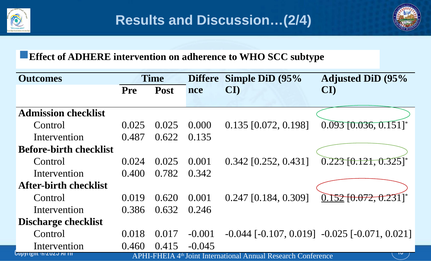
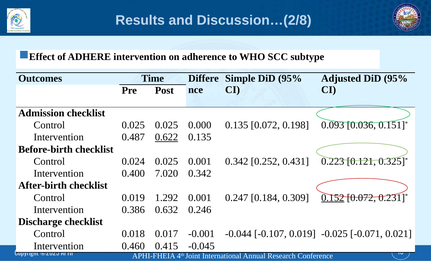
Discussion…(2/4: Discussion…(2/4 -> Discussion…(2/8
0.622 underline: none -> present
0.782: 0.782 -> 7.020
0.620: 0.620 -> 1.292
